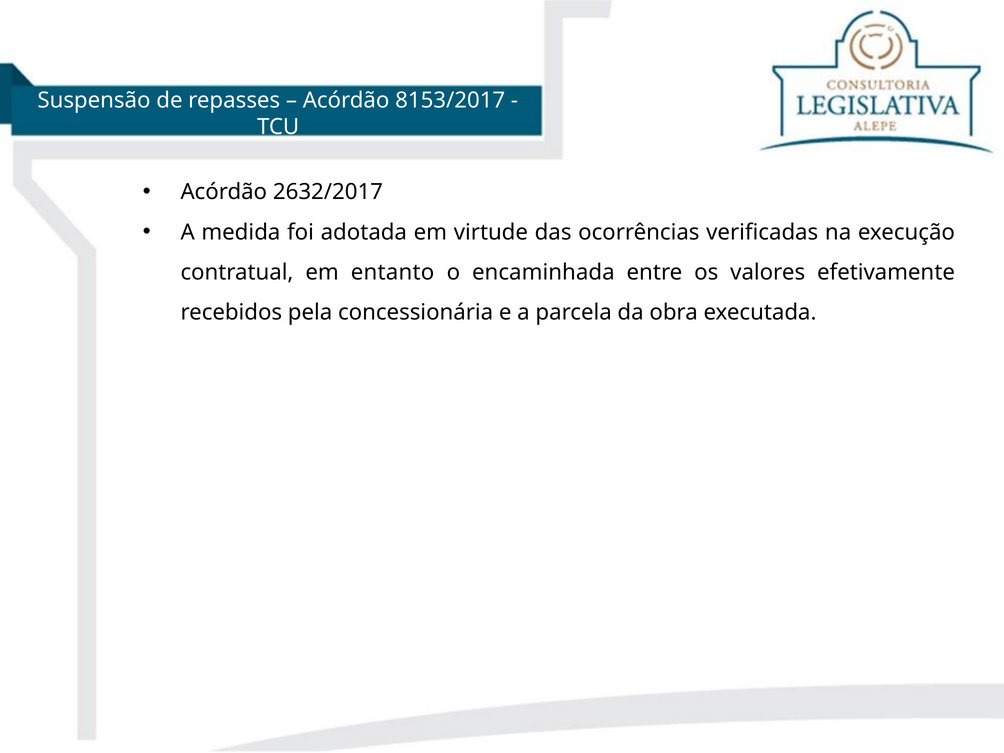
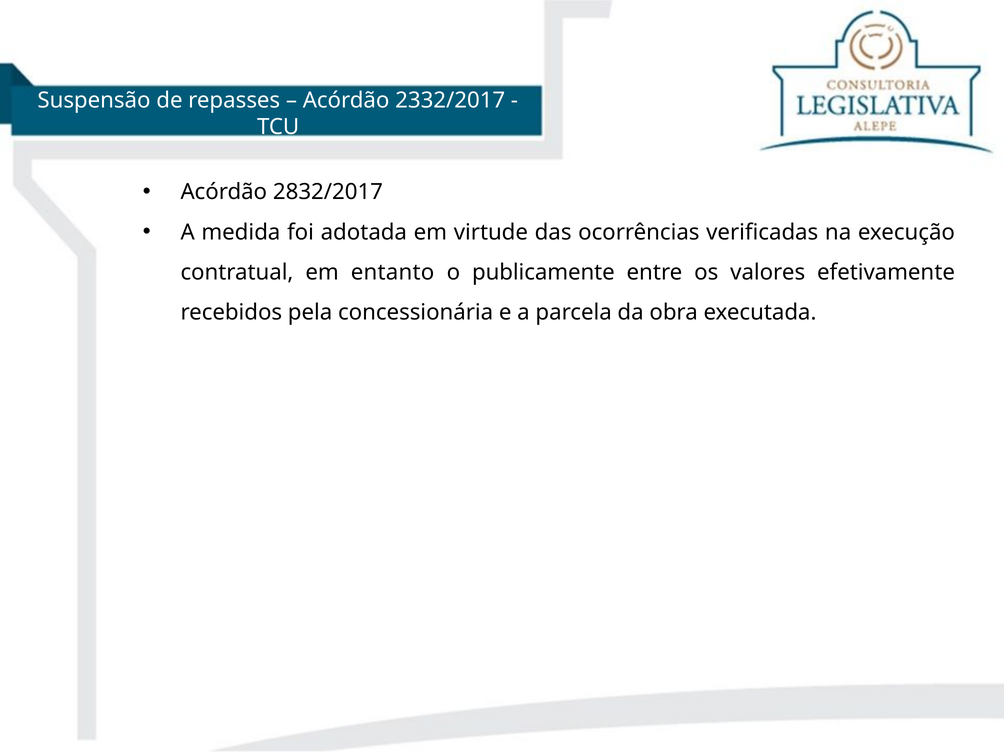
8153/2017: 8153/2017 -> 2332/2017
2632/2017: 2632/2017 -> 2832/2017
encaminhada: encaminhada -> publicamente
